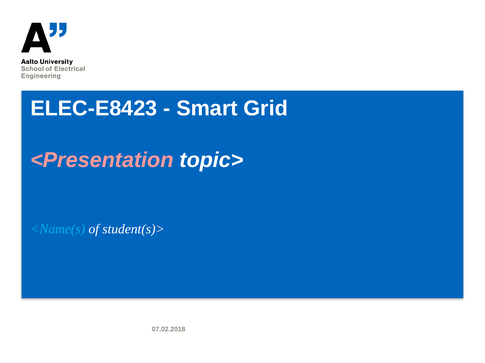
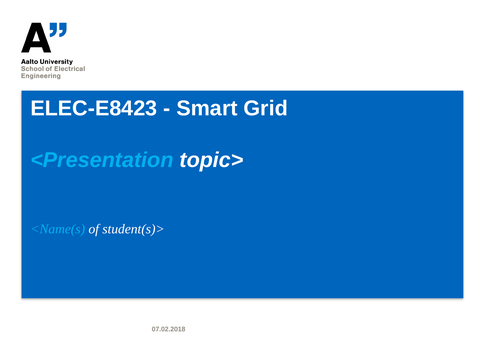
<Presentation colour: pink -> light blue
